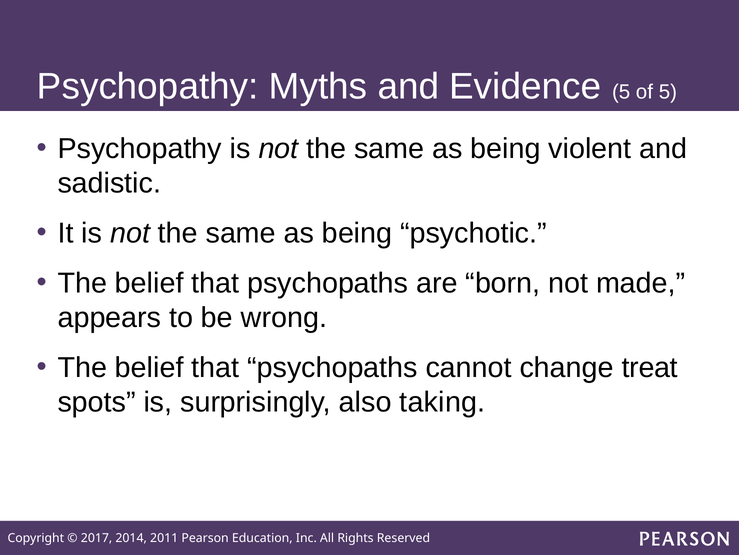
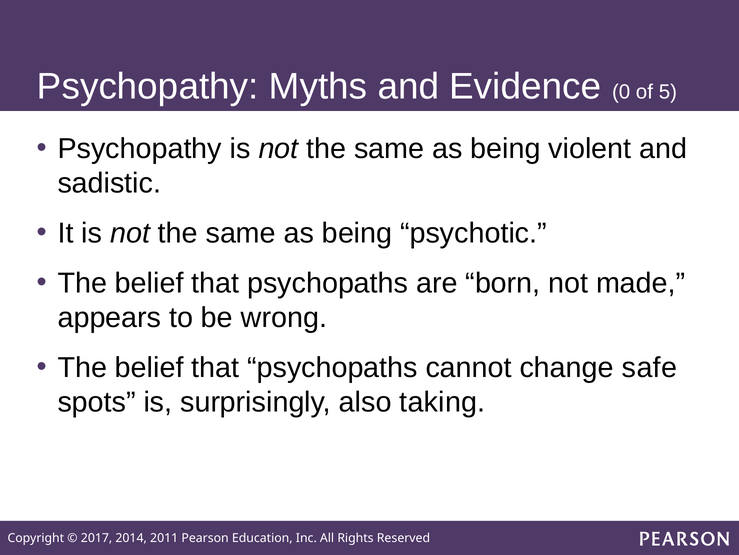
Evidence 5: 5 -> 0
treat: treat -> safe
